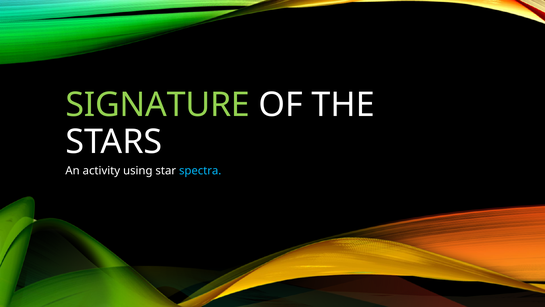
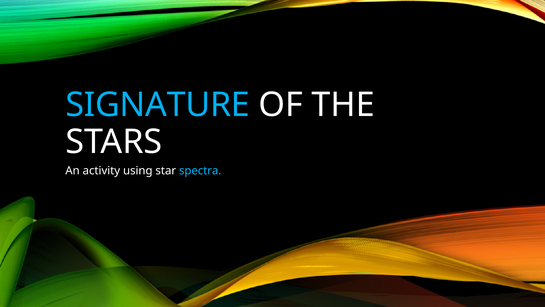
SIGNATURE colour: light green -> light blue
